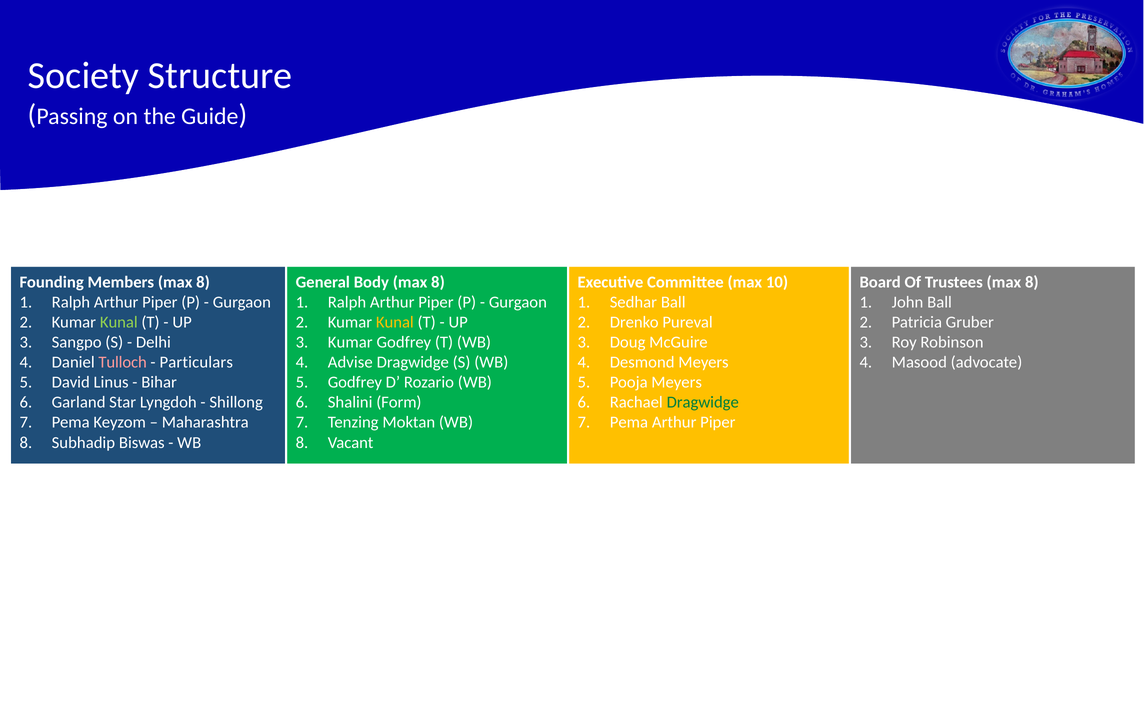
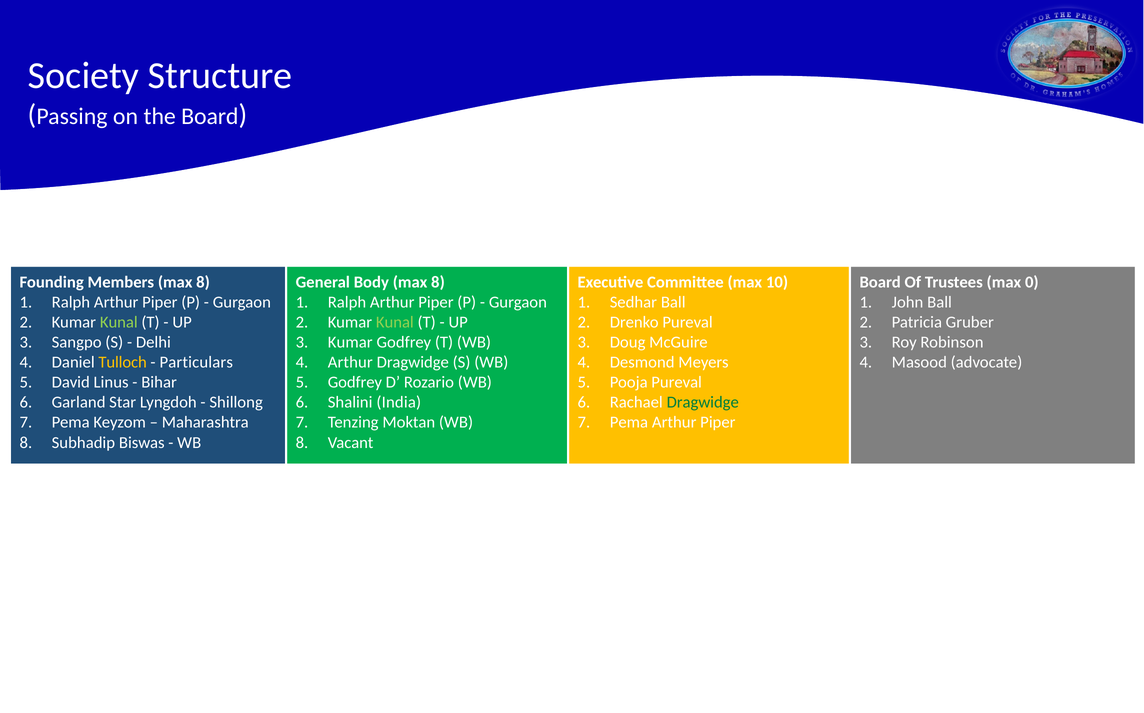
the Guide: Guide -> Board
Trustees max 8: 8 -> 0
Kunal at (395, 322) colour: yellow -> light green
Tulloch colour: pink -> yellow
Advise at (350, 362): Advise -> Arthur
Pooja Meyers: Meyers -> Pureval
Form: Form -> India
